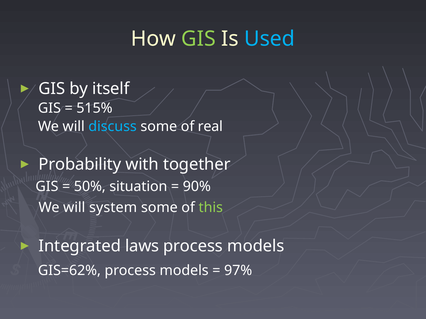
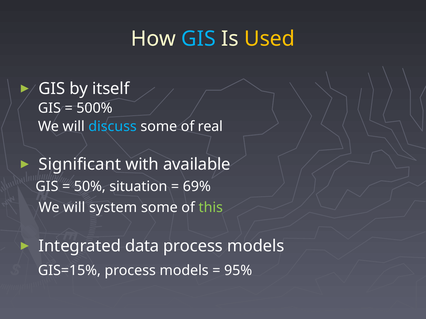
GIS at (199, 39) colour: light green -> light blue
Used colour: light blue -> yellow
515%: 515% -> 500%
Probability: Probability -> Significant
together: together -> available
90%: 90% -> 69%
laws: laws -> data
GIS=62%: GIS=62% -> GIS=15%
97%: 97% -> 95%
